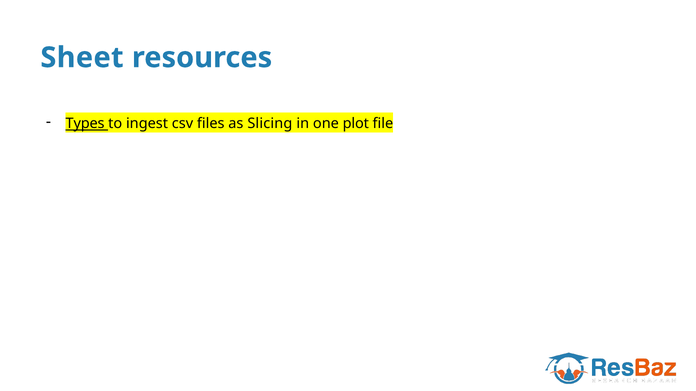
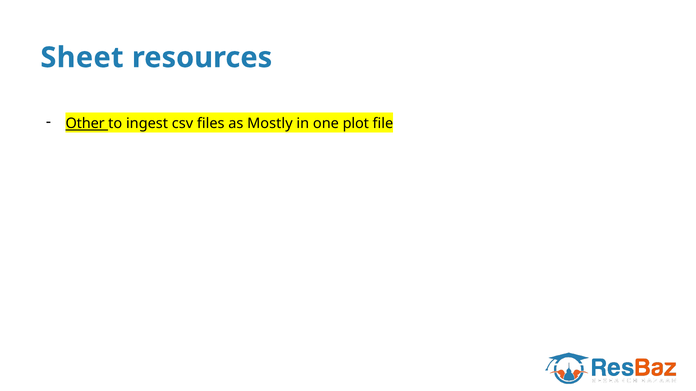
Types: Types -> Other
Slicing: Slicing -> Mostly
